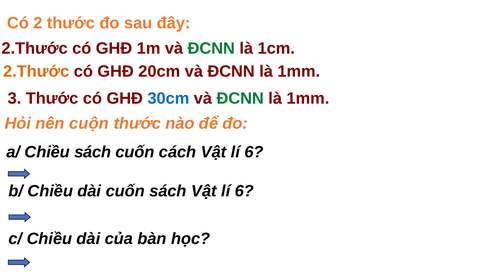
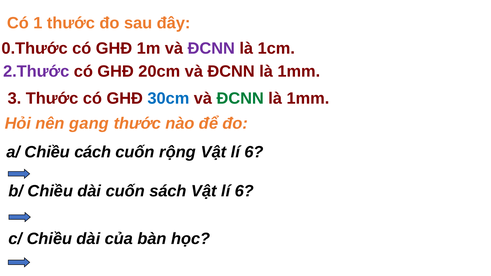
2: 2 -> 1
2.Thước at (35, 48): 2.Thước -> 0.Thước
ĐCNN at (211, 48) colour: green -> purple
2.Thước at (36, 72) colour: orange -> purple
cuộn: cuộn -> gang
Chiều sách: sách -> cách
cách: cách -> rộng
